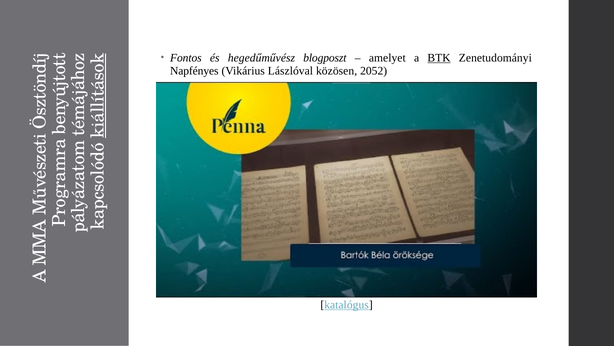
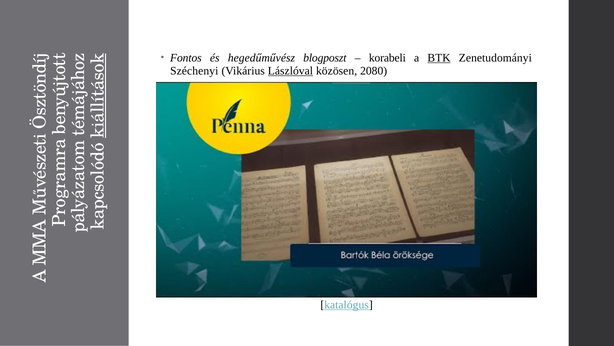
amelyet: amelyet -> korabeli
Napfényes: Napfényes -> Széchenyi
Lászlóval underline: none -> present
2052: 2052 -> 2080
